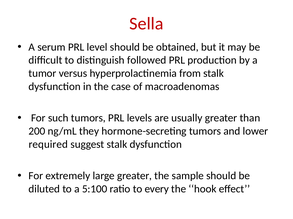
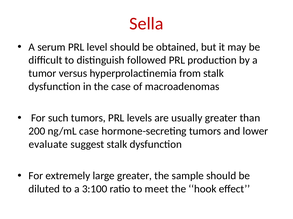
ng/mL they: they -> case
required: required -> evaluate
5:100: 5:100 -> 3:100
every: every -> meet
